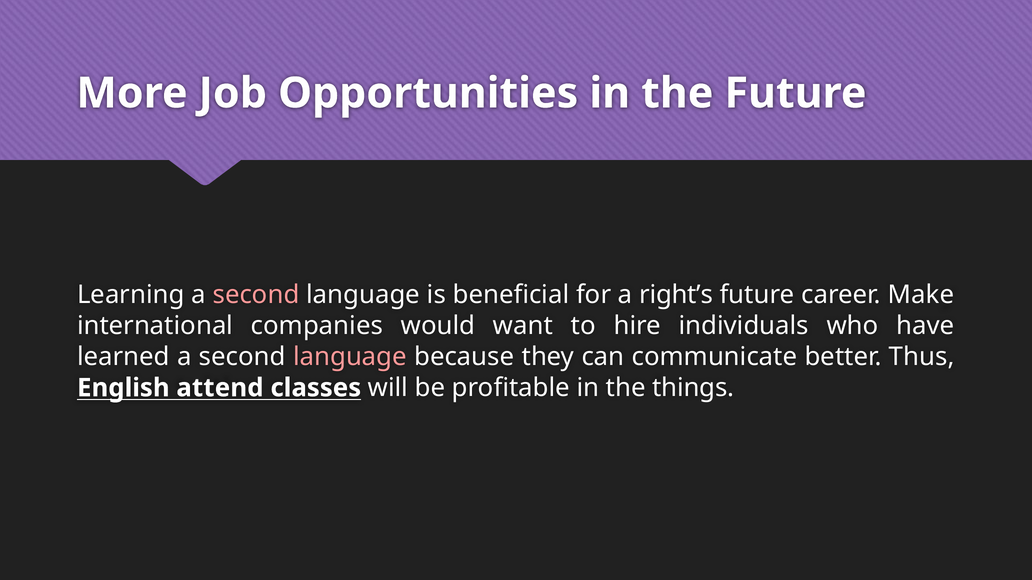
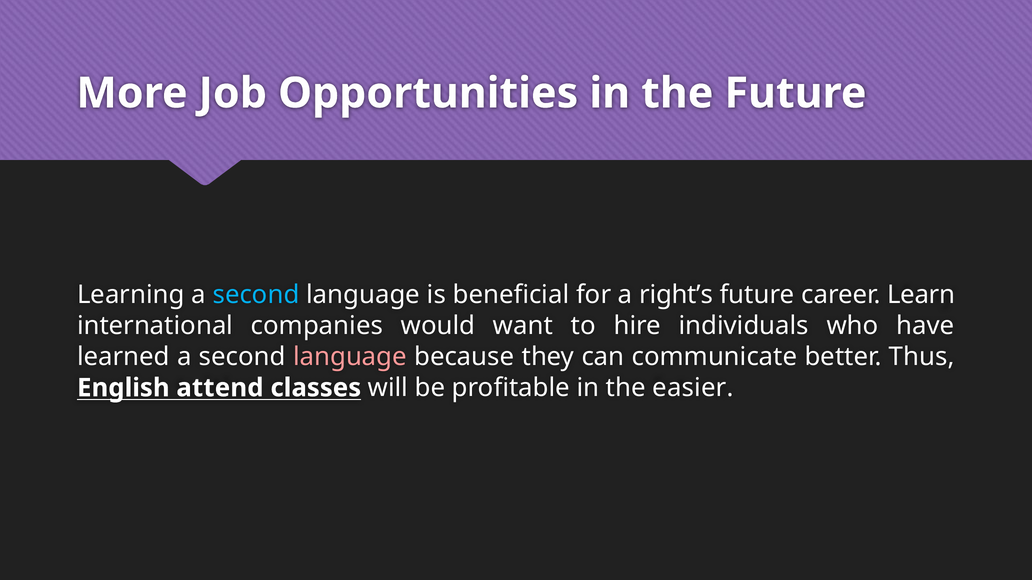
second at (256, 295) colour: pink -> light blue
Make: Make -> Learn
things: things -> easier
